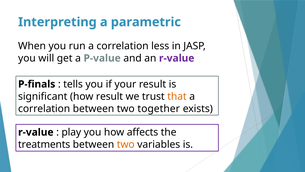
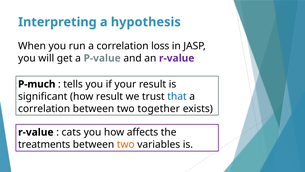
parametric: parametric -> hypothesis
less: less -> loss
P-finals: P-finals -> P-much
that colour: orange -> blue
play: play -> cats
